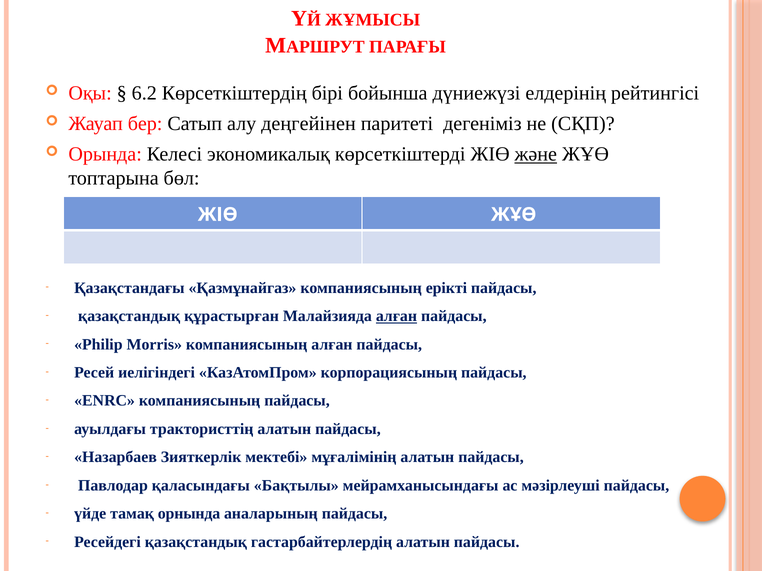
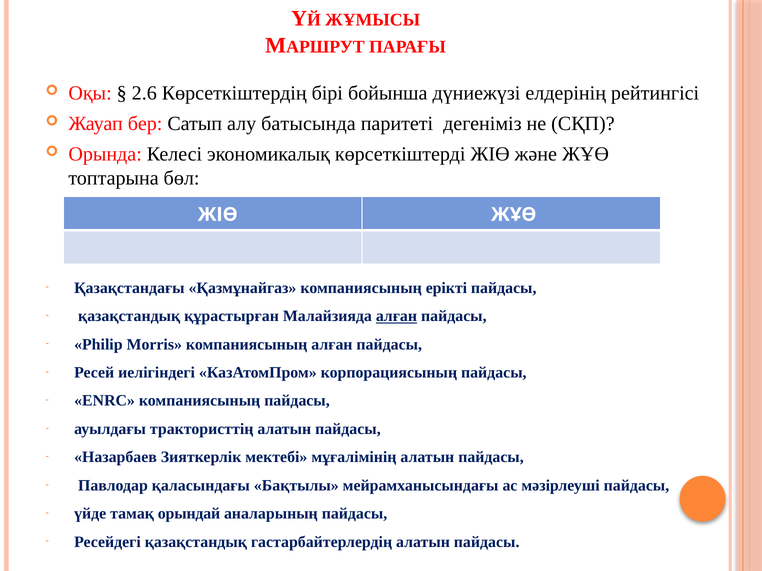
6.2: 6.2 -> 2.6
деңгейінен: деңгейінен -> батысында
және underline: present -> none
орнында: орнында -> орындай
